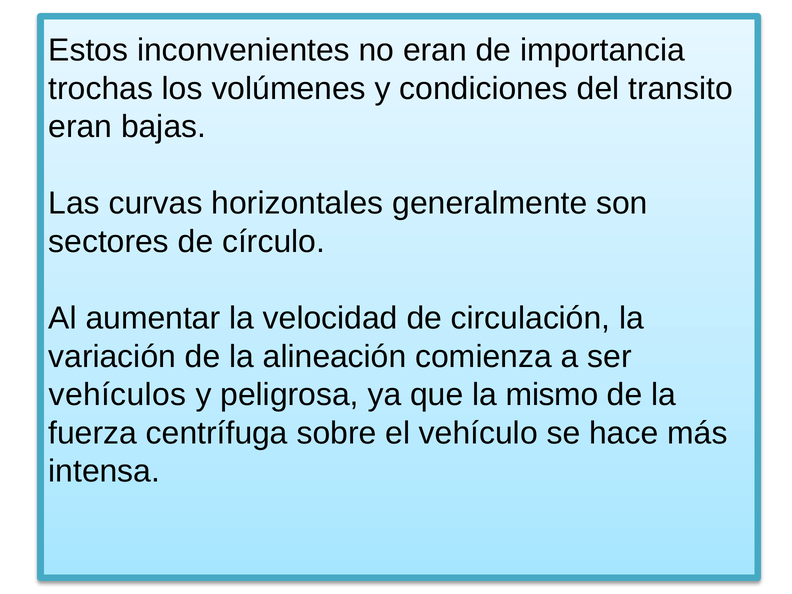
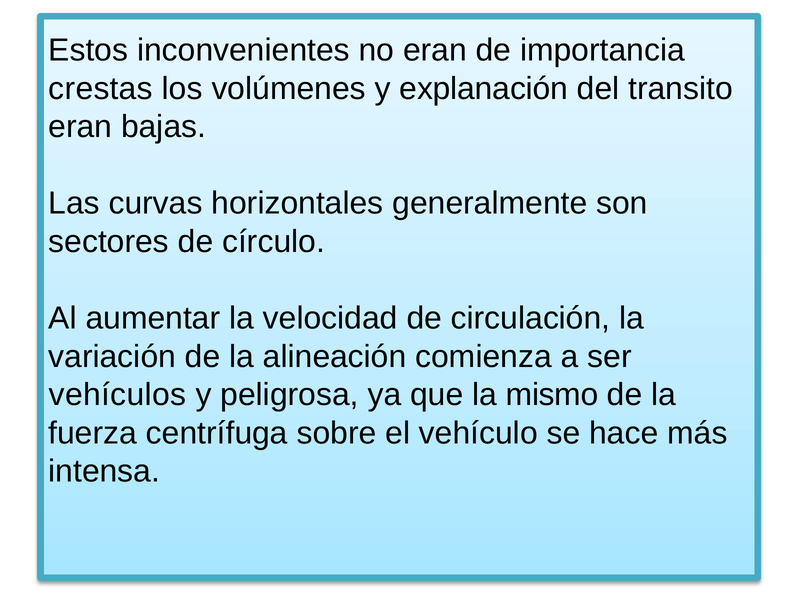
trochas: trochas -> crestas
condiciones: condiciones -> explanación
